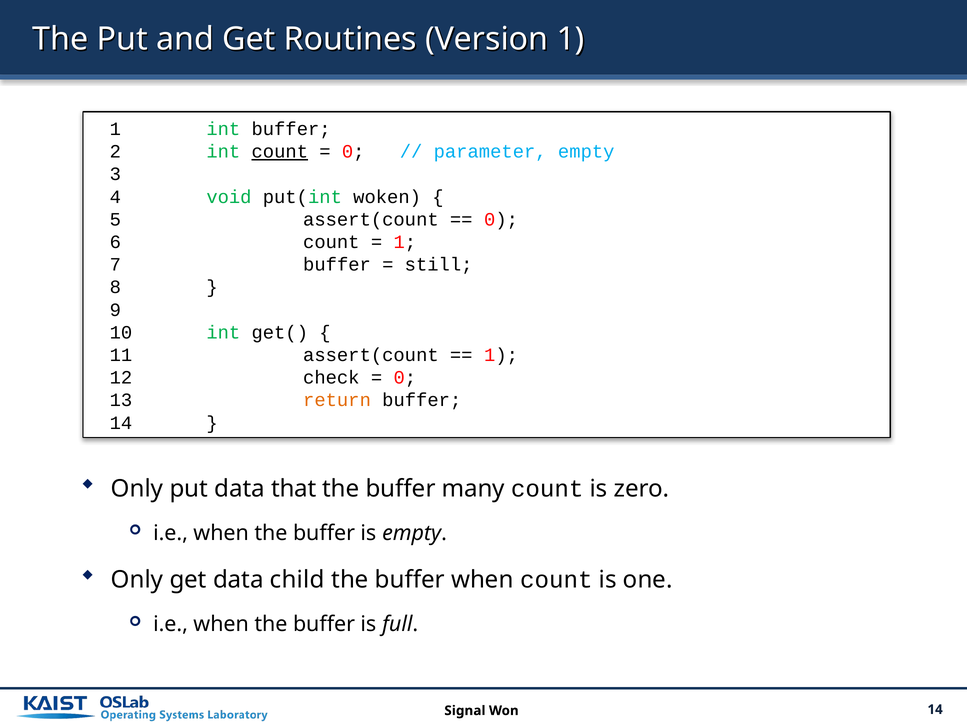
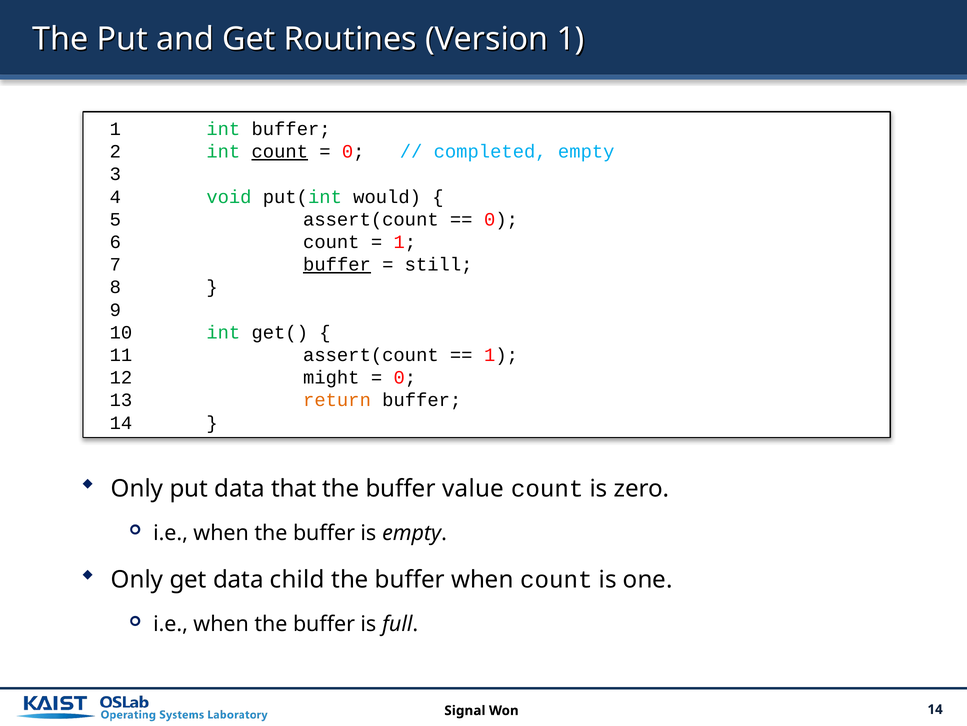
parameter: parameter -> completed
woken: woken -> would
buffer at (337, 264) underline: none -> present
check: check -> might
many: many -> value
